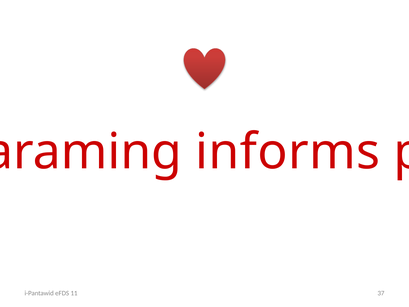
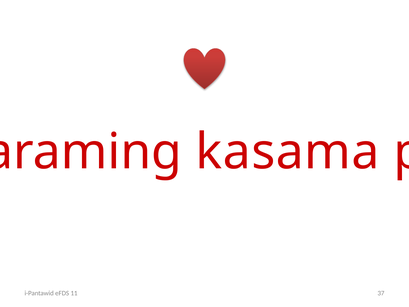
informs: informs -> kasama
